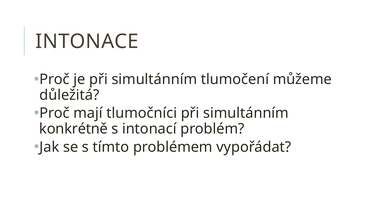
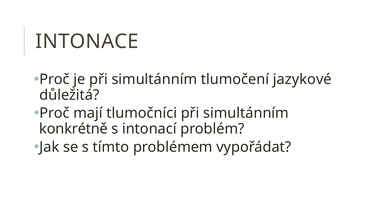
můžeme: můžeme -> jazykové
